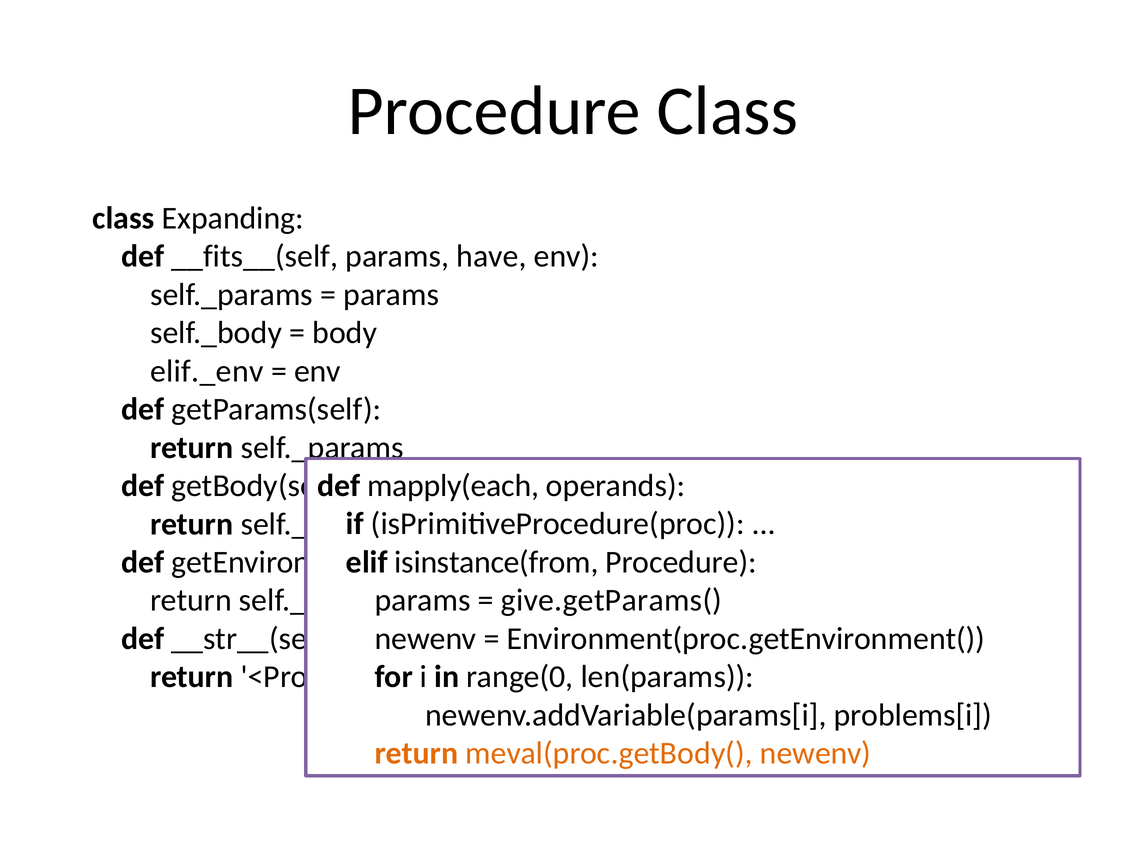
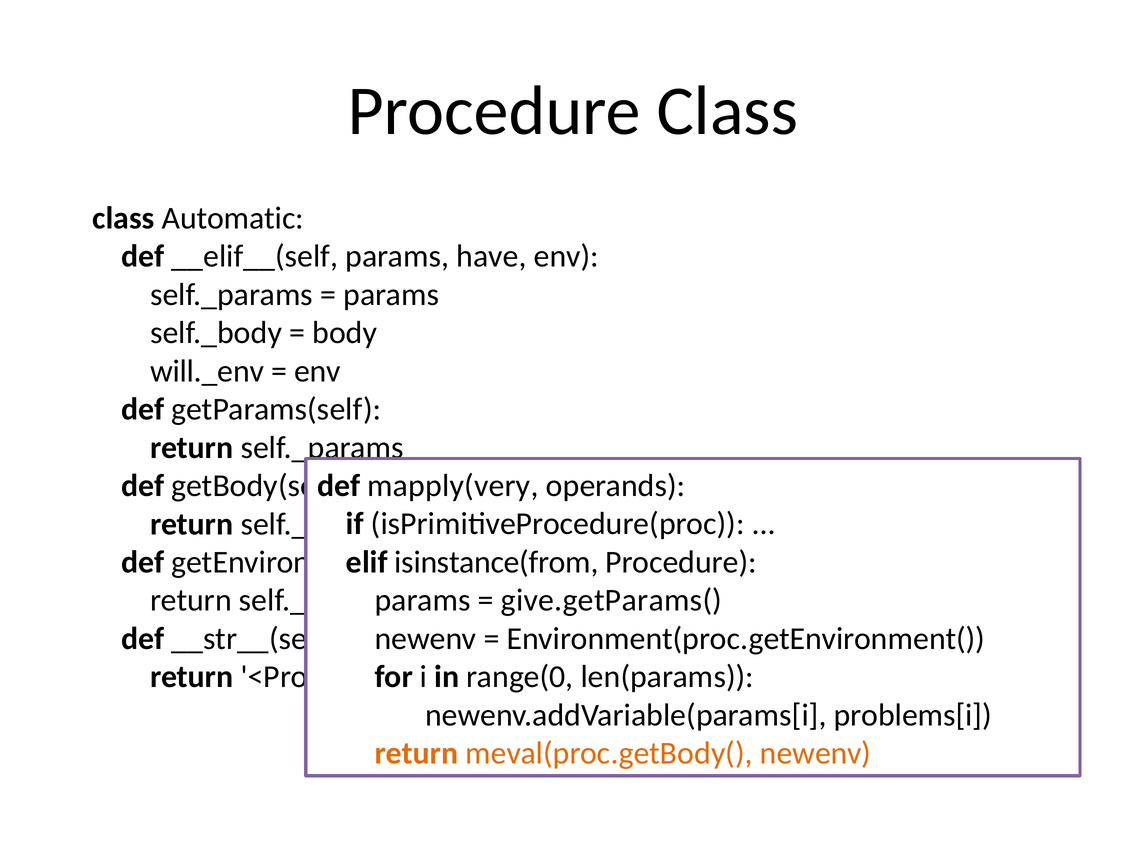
Expanding: Expanding -> Automatic
__fits__(self: __fits__(self -> __elif__(self
elif._env: elif._env -> will._env
mapply(each: mapply(each -> mapply(very
